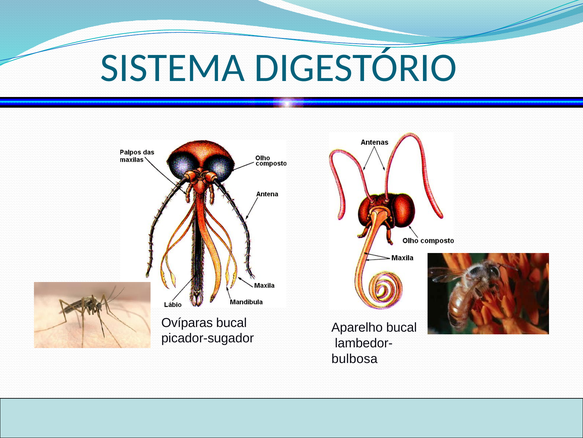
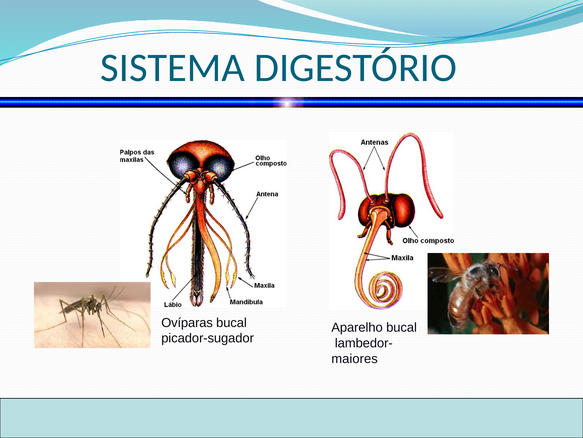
bulbosa: bulbosa -> maiores
